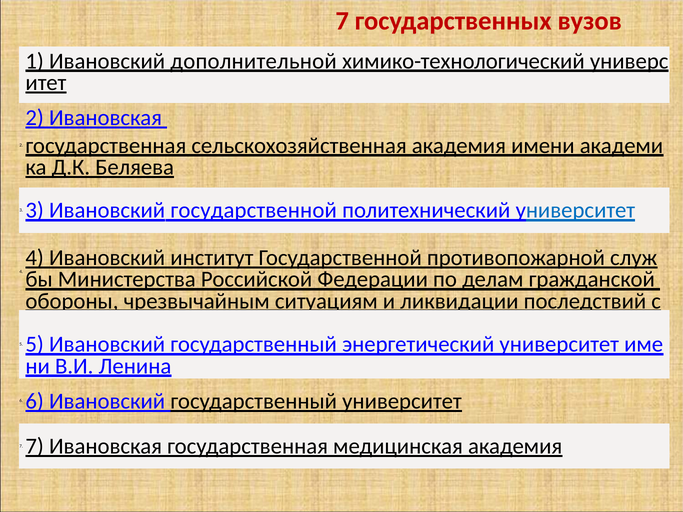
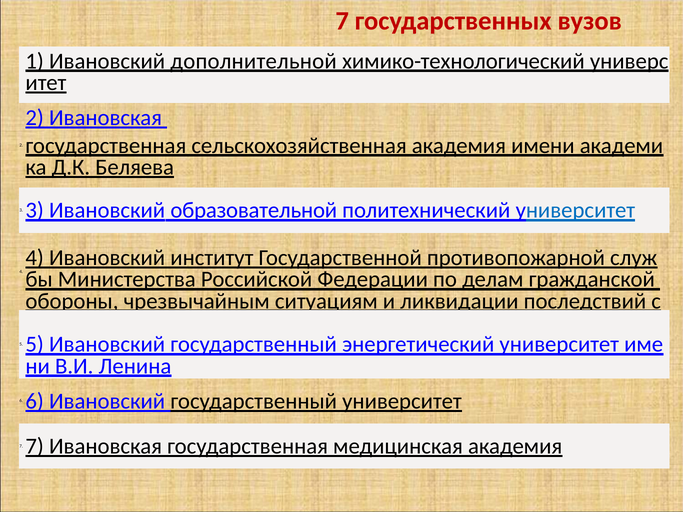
Ивановский государственной: государственной -> образовательной
